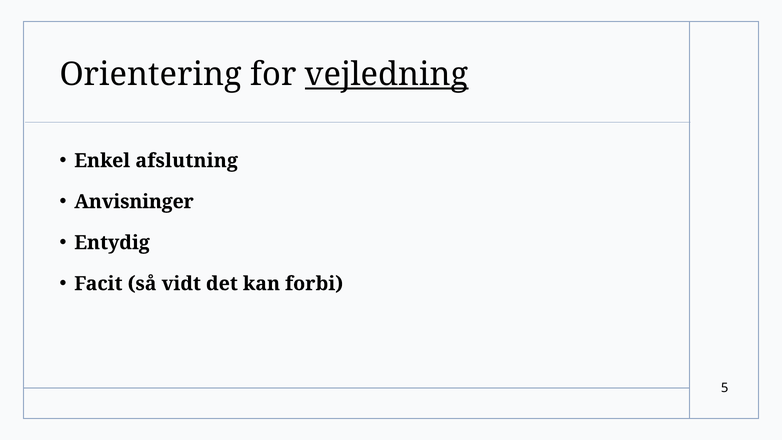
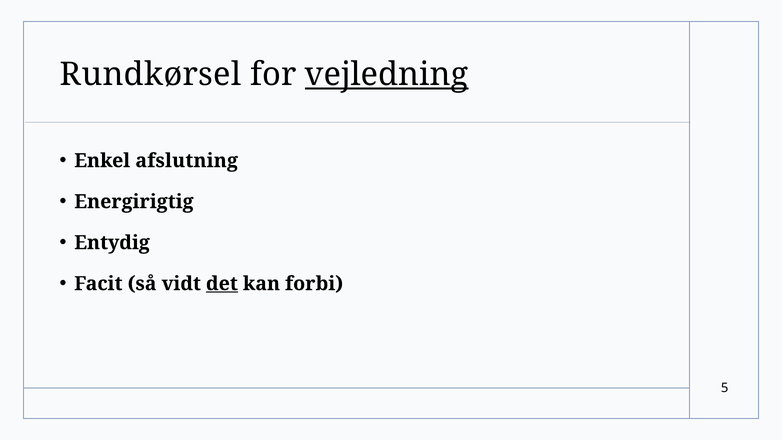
Orientering: Orientering -> Rundkørsel
Anvisninger: Anvisninger -> Energirigtig
det underline: none -> present
